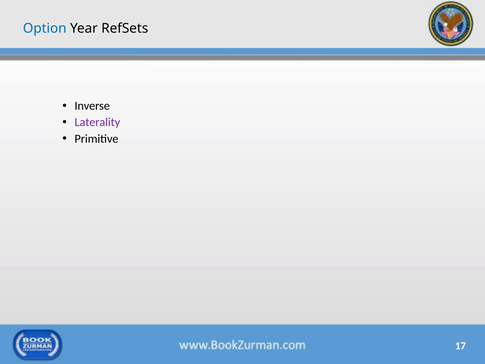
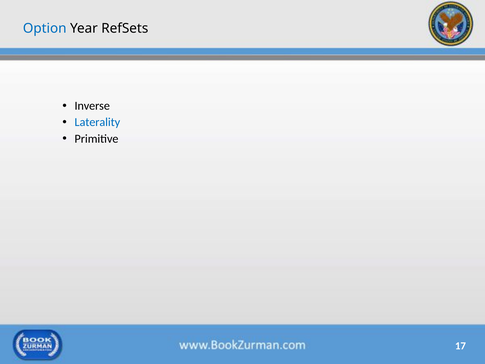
Laterality colour: purple -> blue
